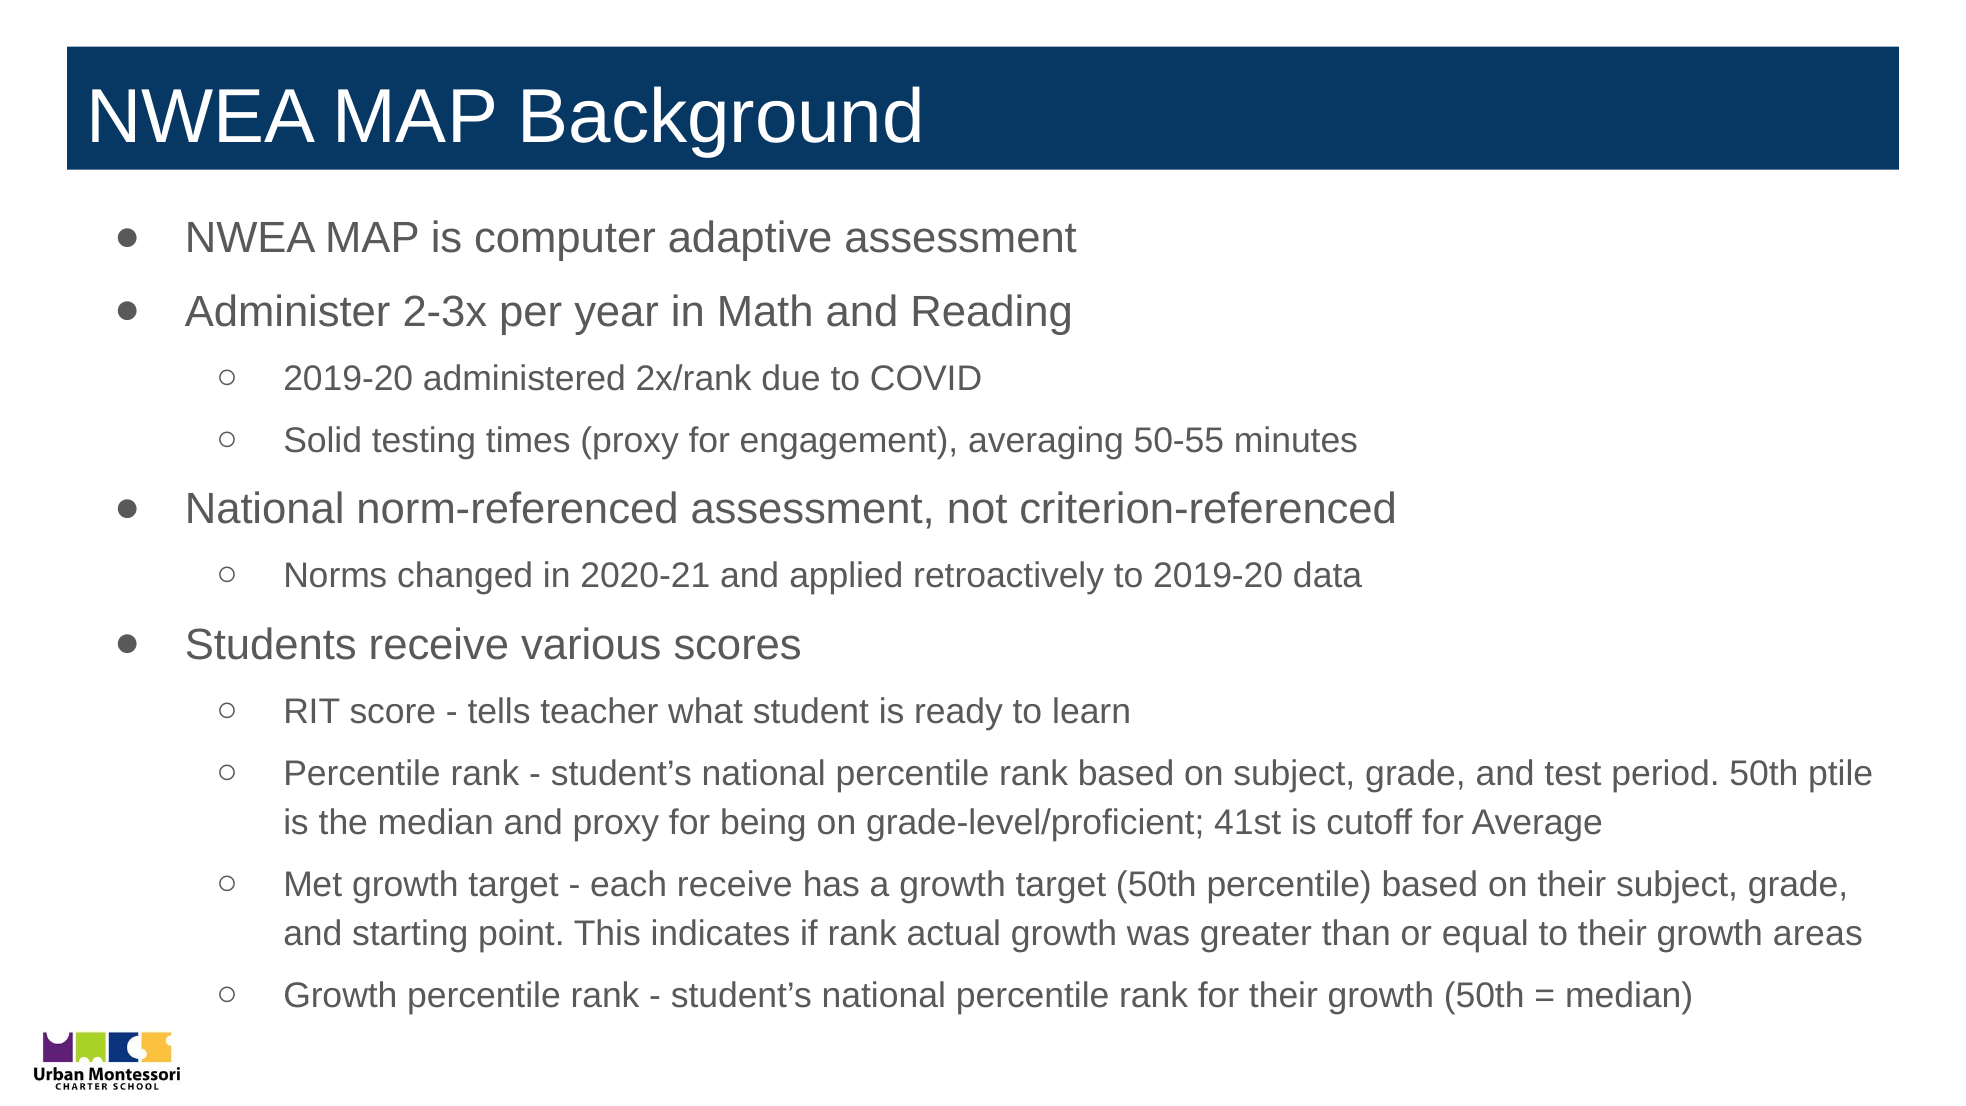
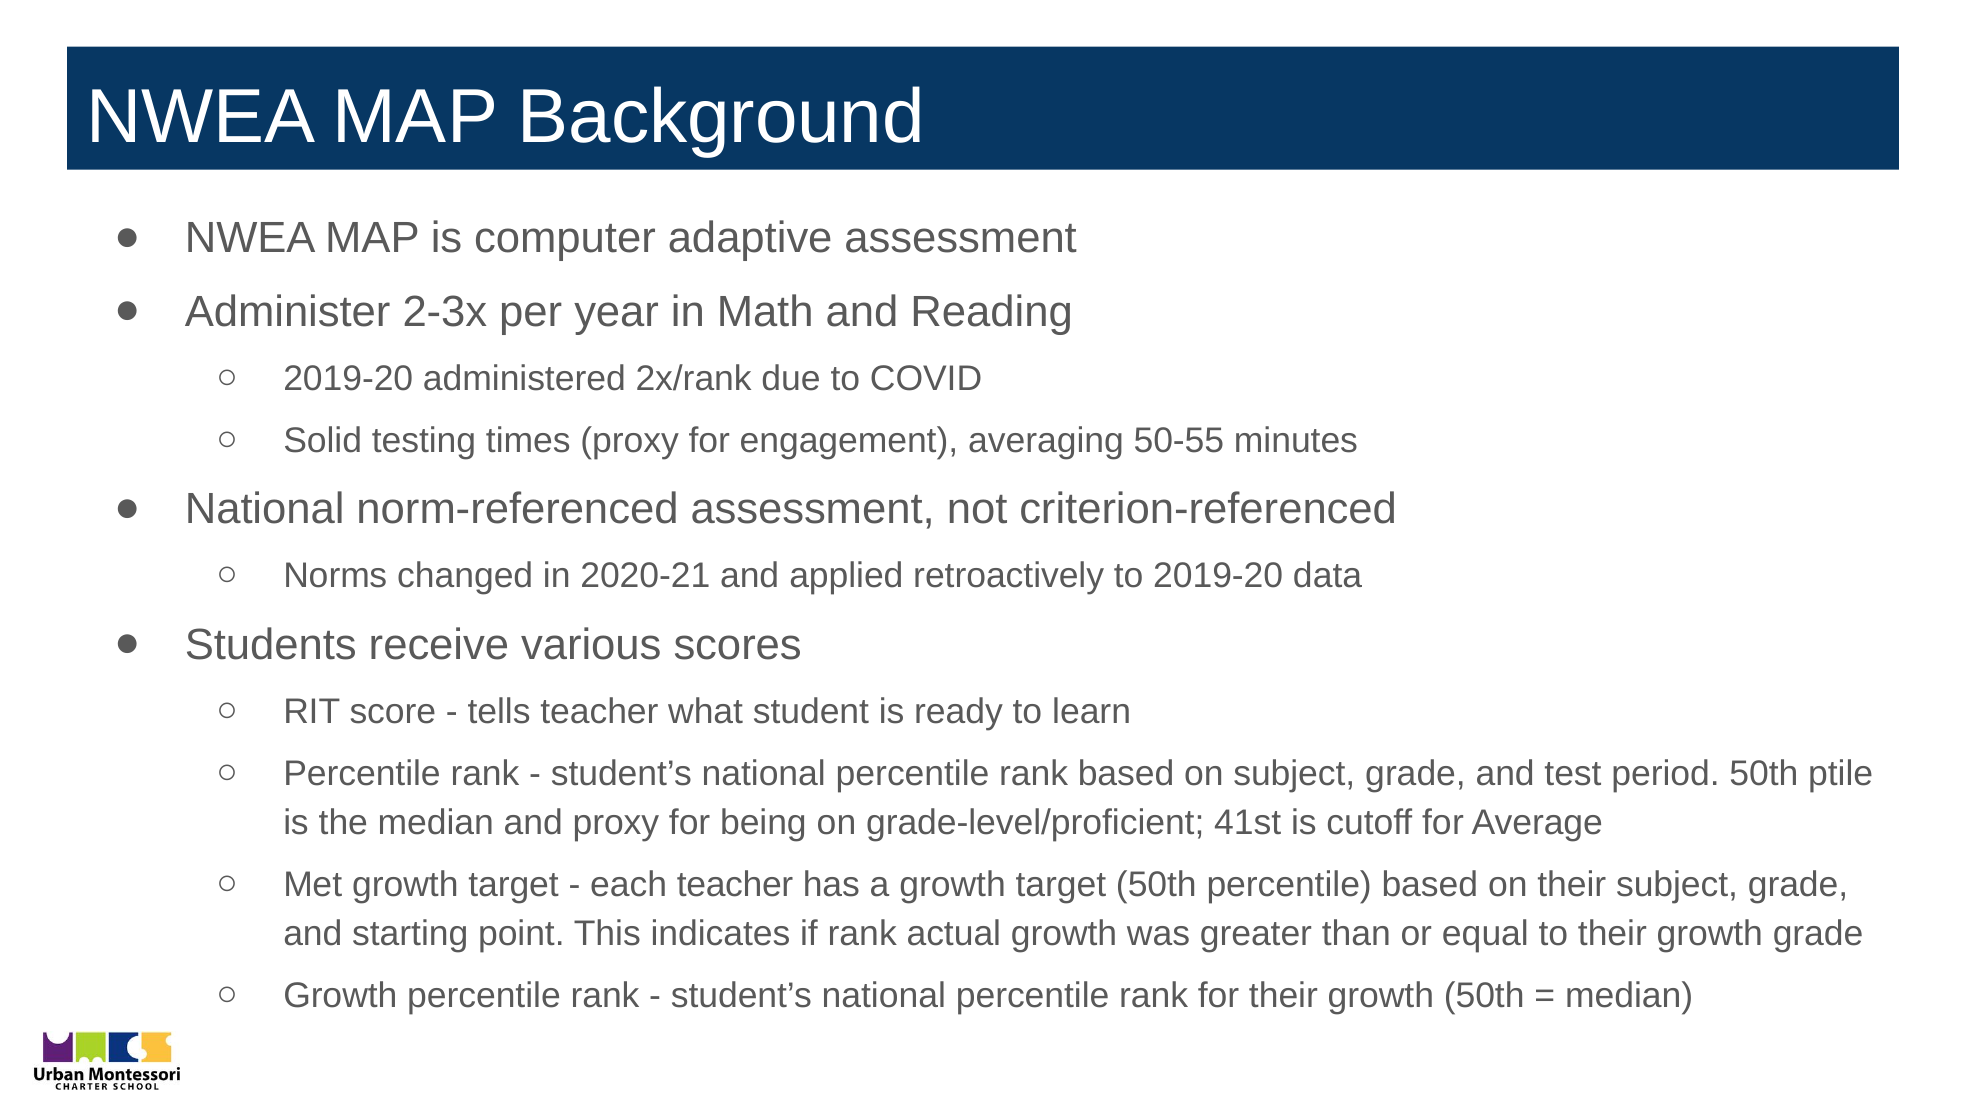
each receive: receive -> teacher
growth areas: areas -> grade
